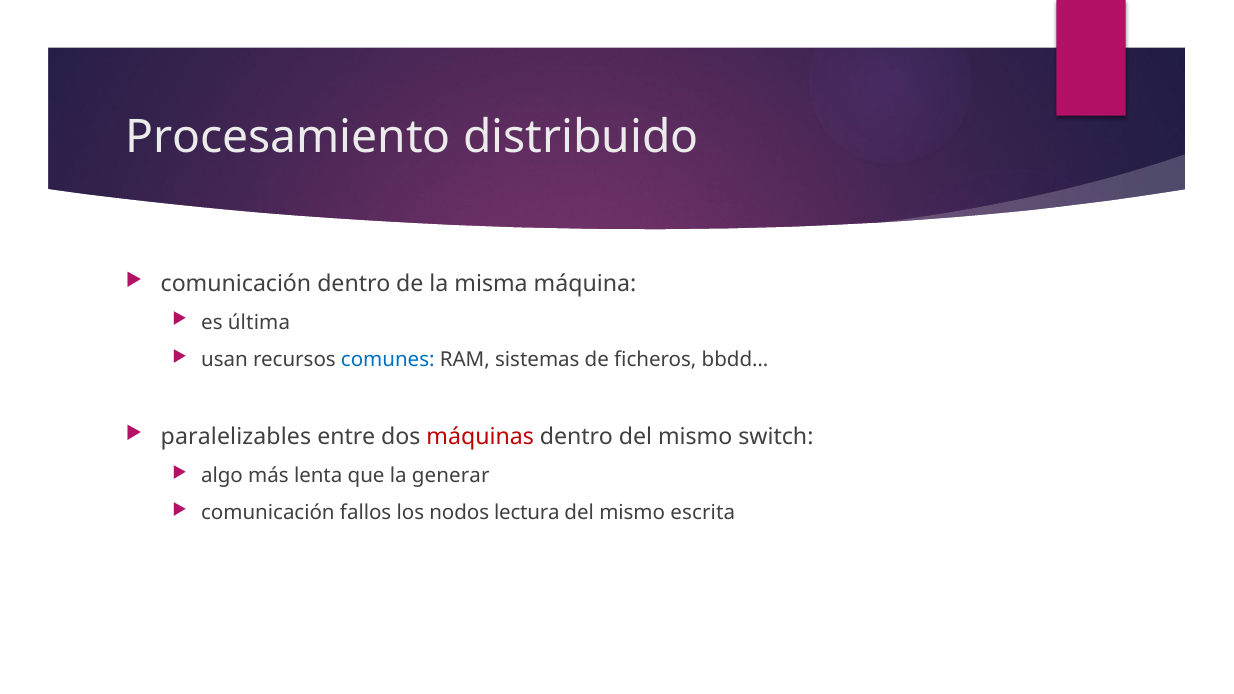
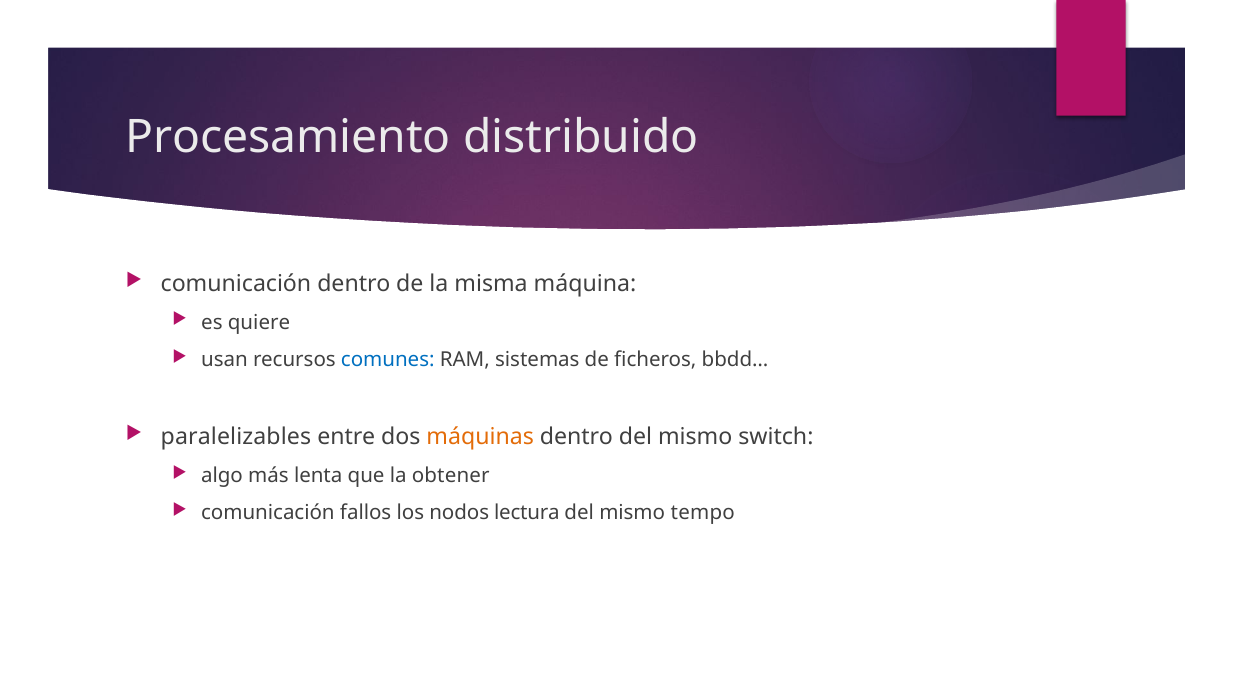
última: última -> quiere
máquinas colour: red -> orange
generar: generar -> obtener
escrita: escrita -> tempo
